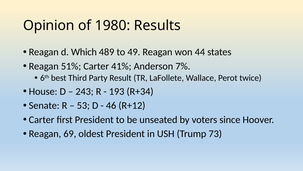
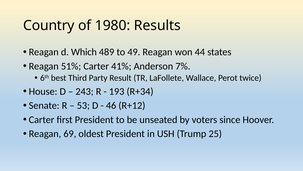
Opinion: Opinion -> Country
73: 73 -> 25
